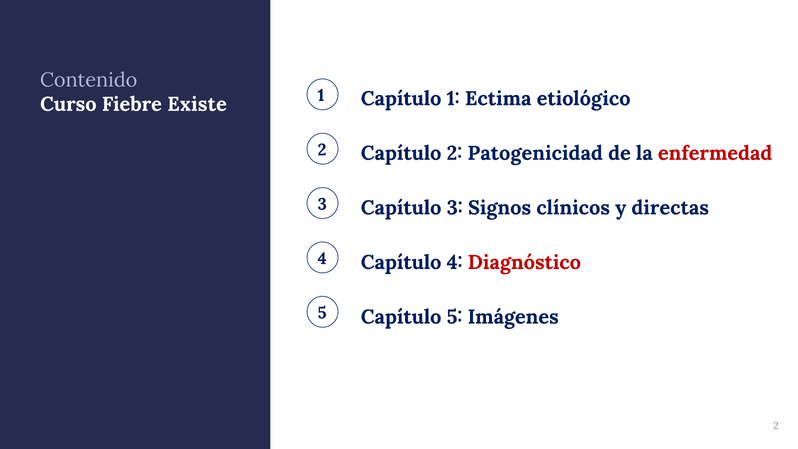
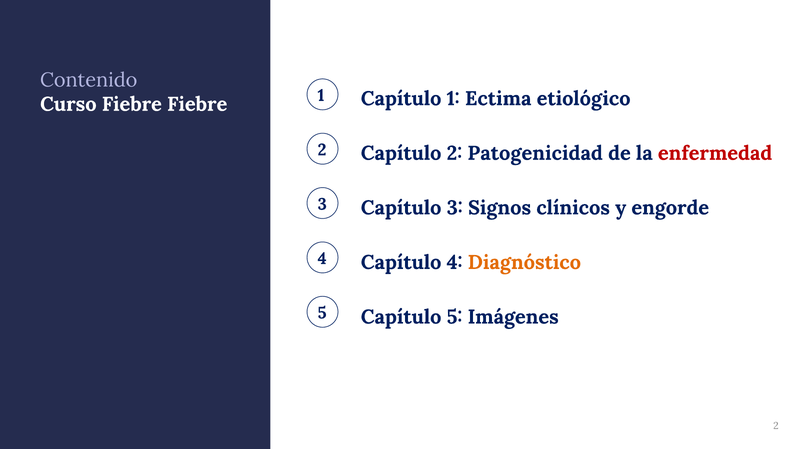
Fiebre Existe: Existe -> Fiebre
directas: directas -> engorde
Diagnóstico colour: red -> orange
